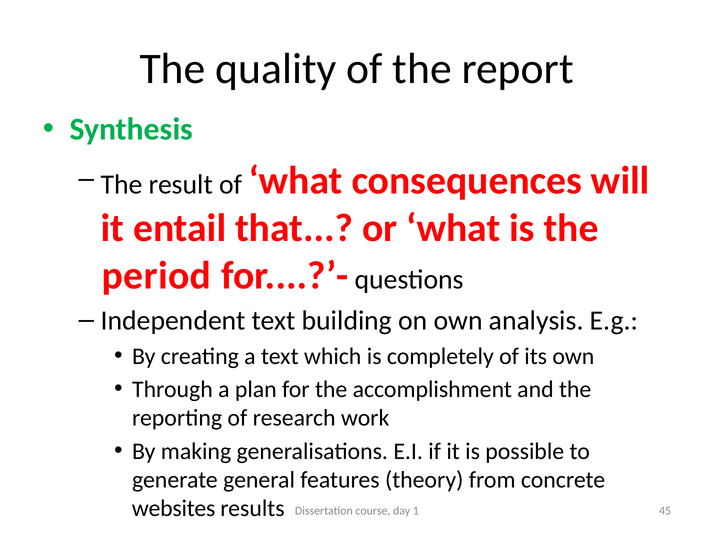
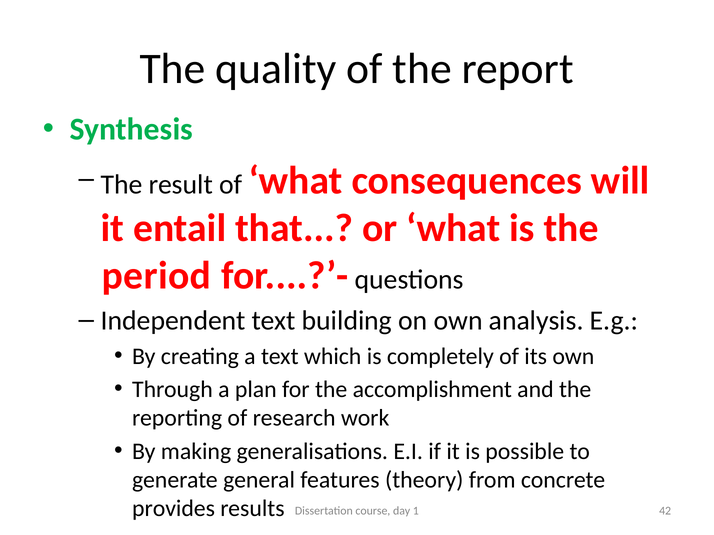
websites: websites -> provides
45: 45 -> 42
